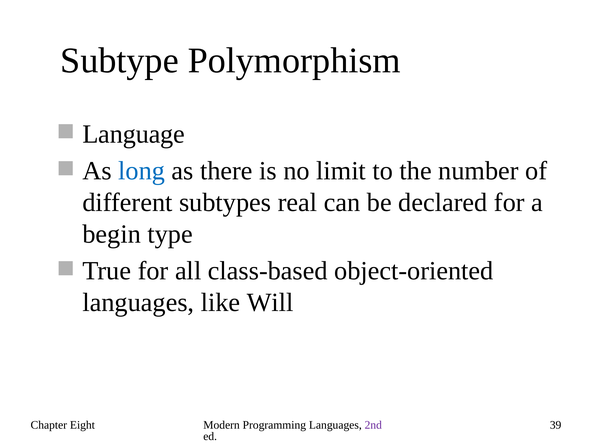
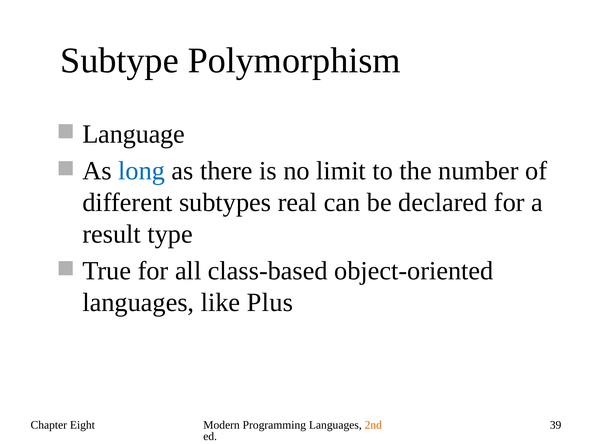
begin: begin -> result
Will: Will -> Plus
2nd colour: purple -> orange
